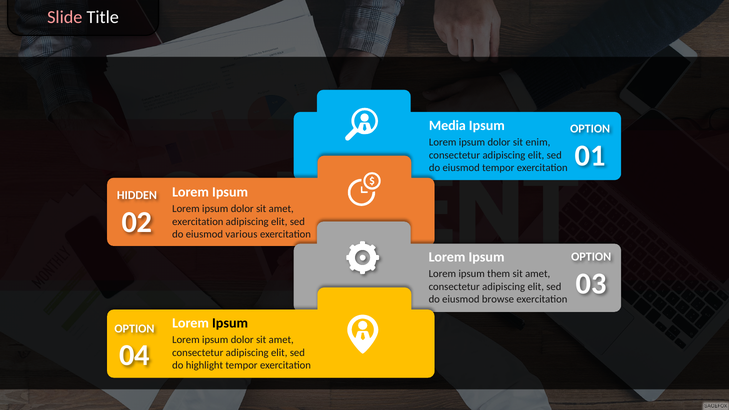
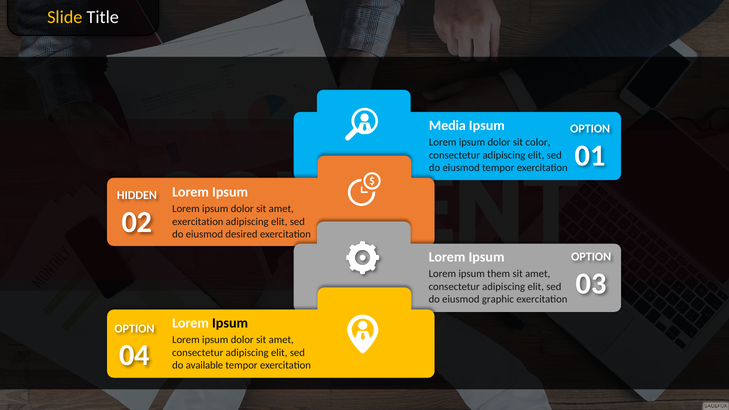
Slide colour: pink -> yellow
enim: enim -> color
various: various -> desired
browse: browse -> graphic
highlight: highlight -> available
